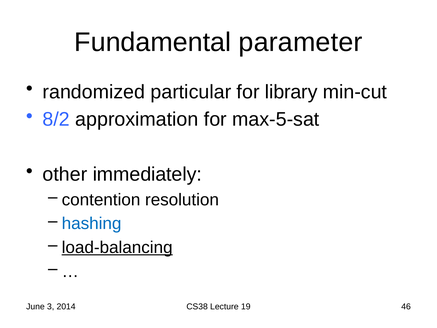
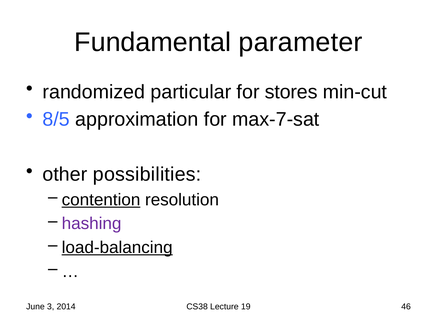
library: library -> stores
8/2: 8/2 -> 8/5
max-5-sat: max-5-sat -> max-7-sat
immediately: immediately -> possibilities
contention underline: none -> present
hashing colour: blue -> purple
